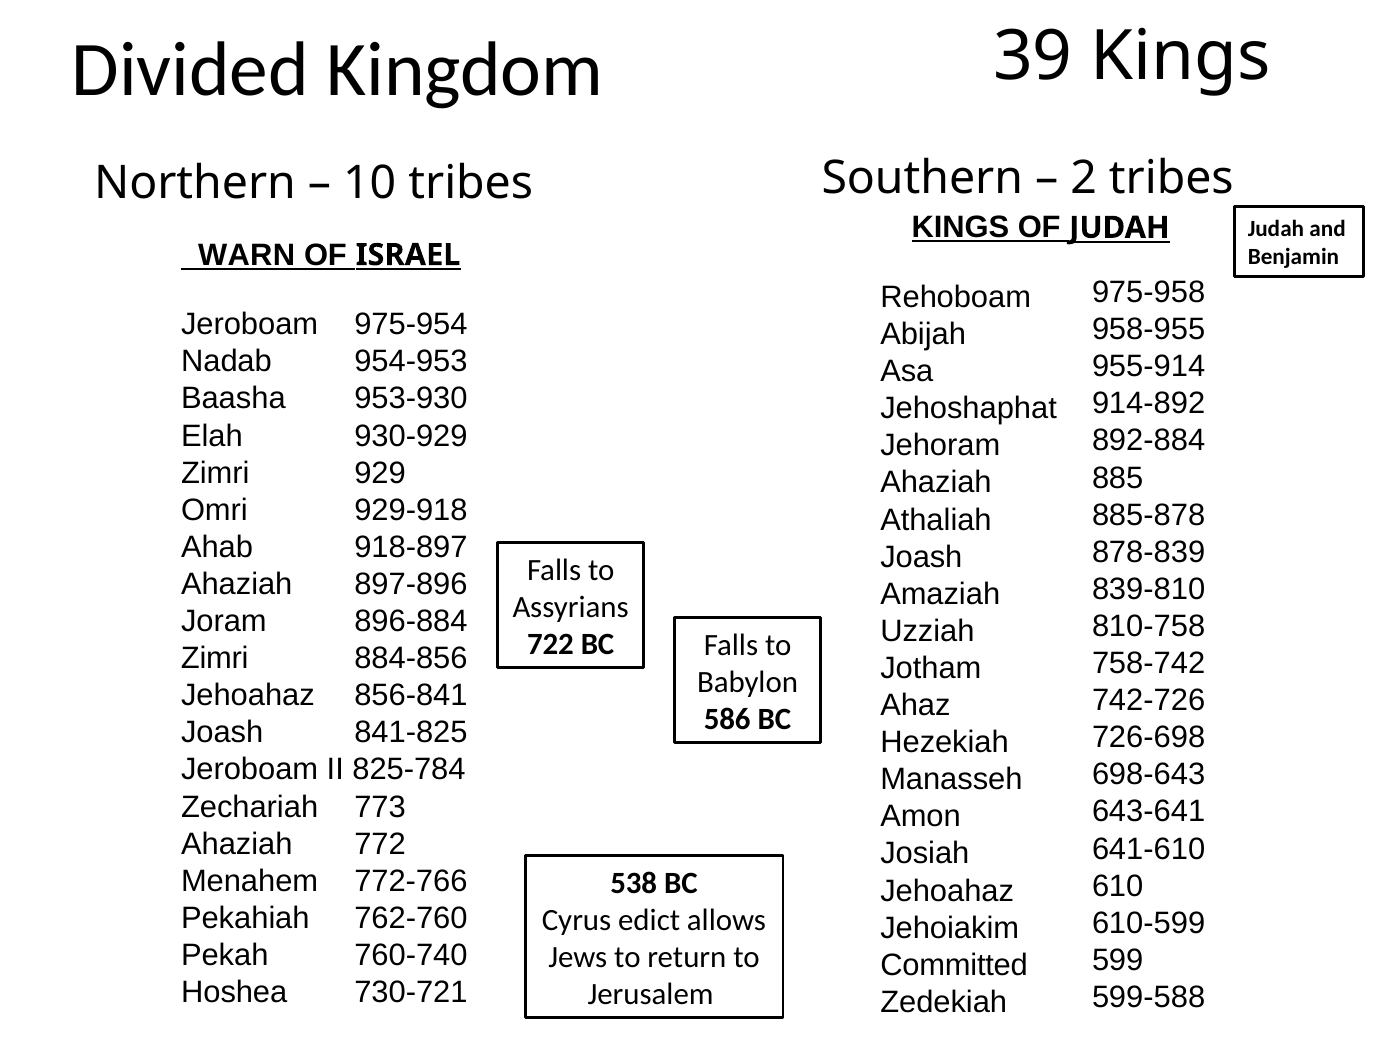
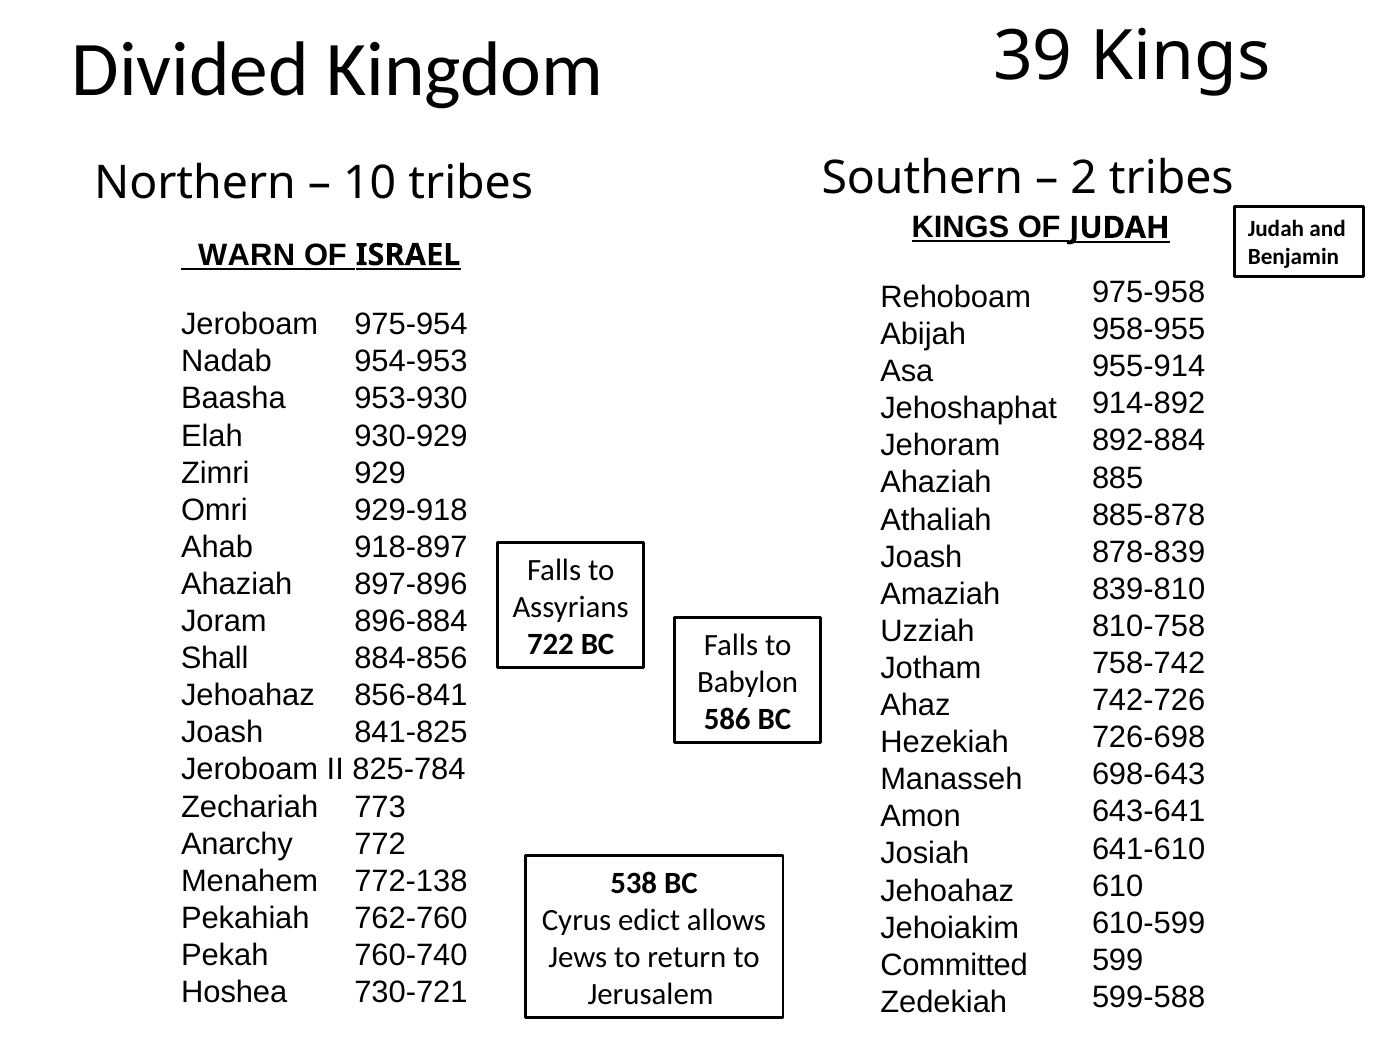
Zimri at (215, 658): Zimri -> Shall
Ahaziah at (237, 844): Ahaziah -> Anarchy
772-766: 772-766 -> 772-138
